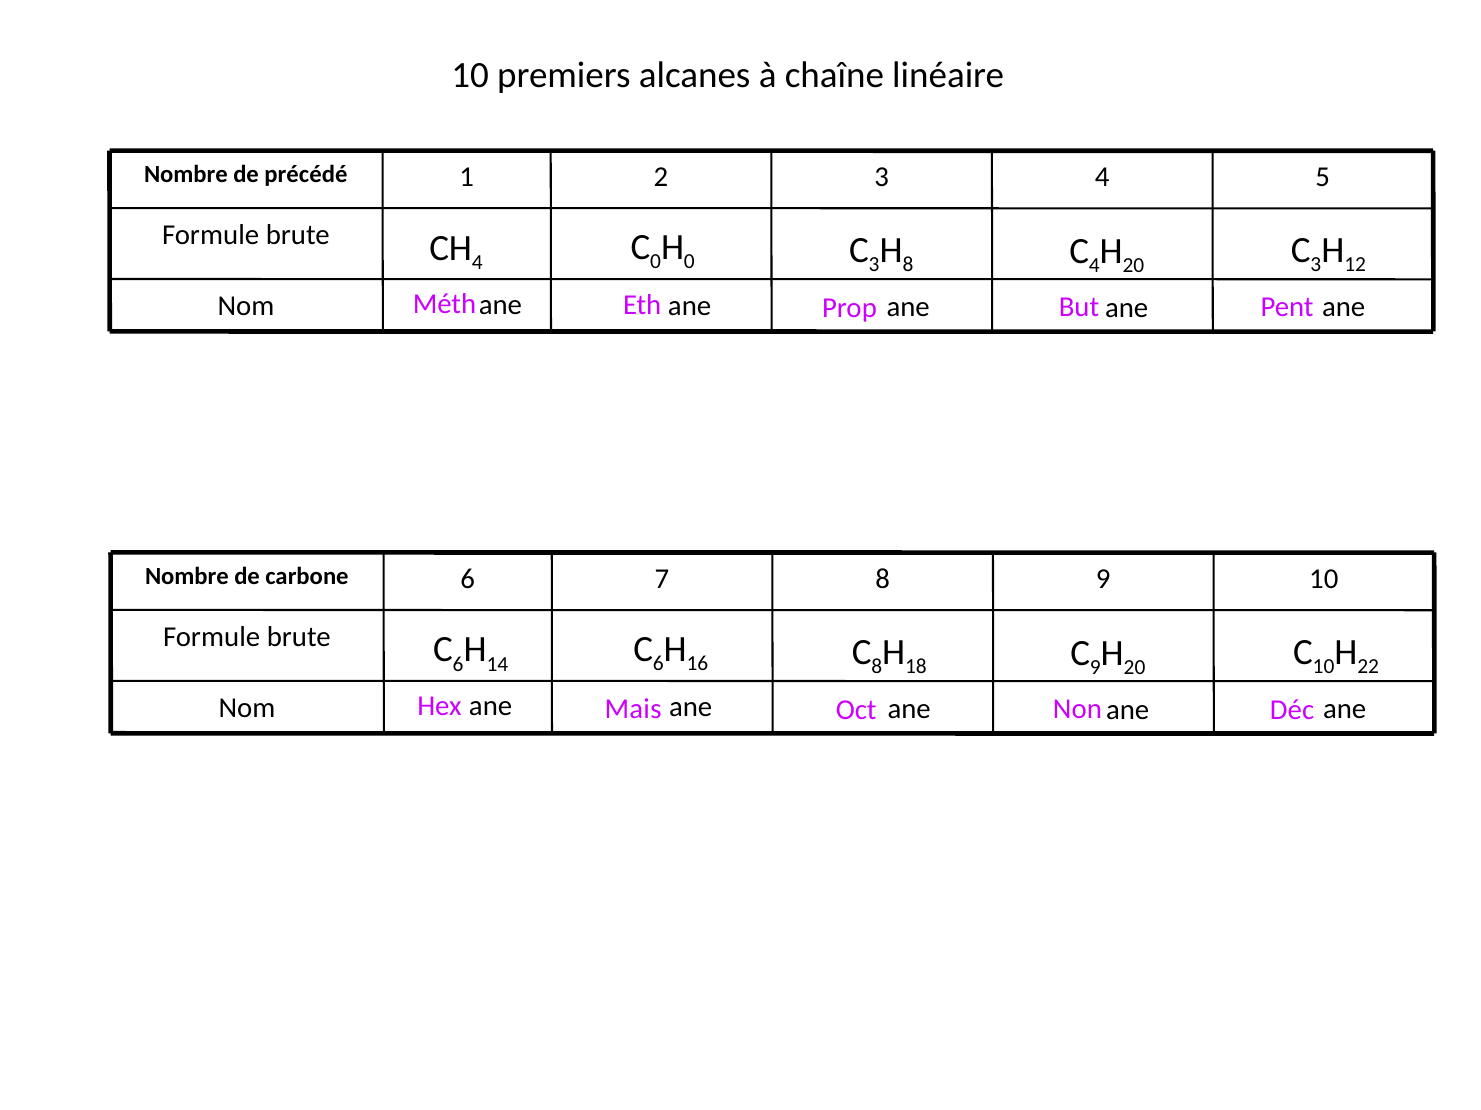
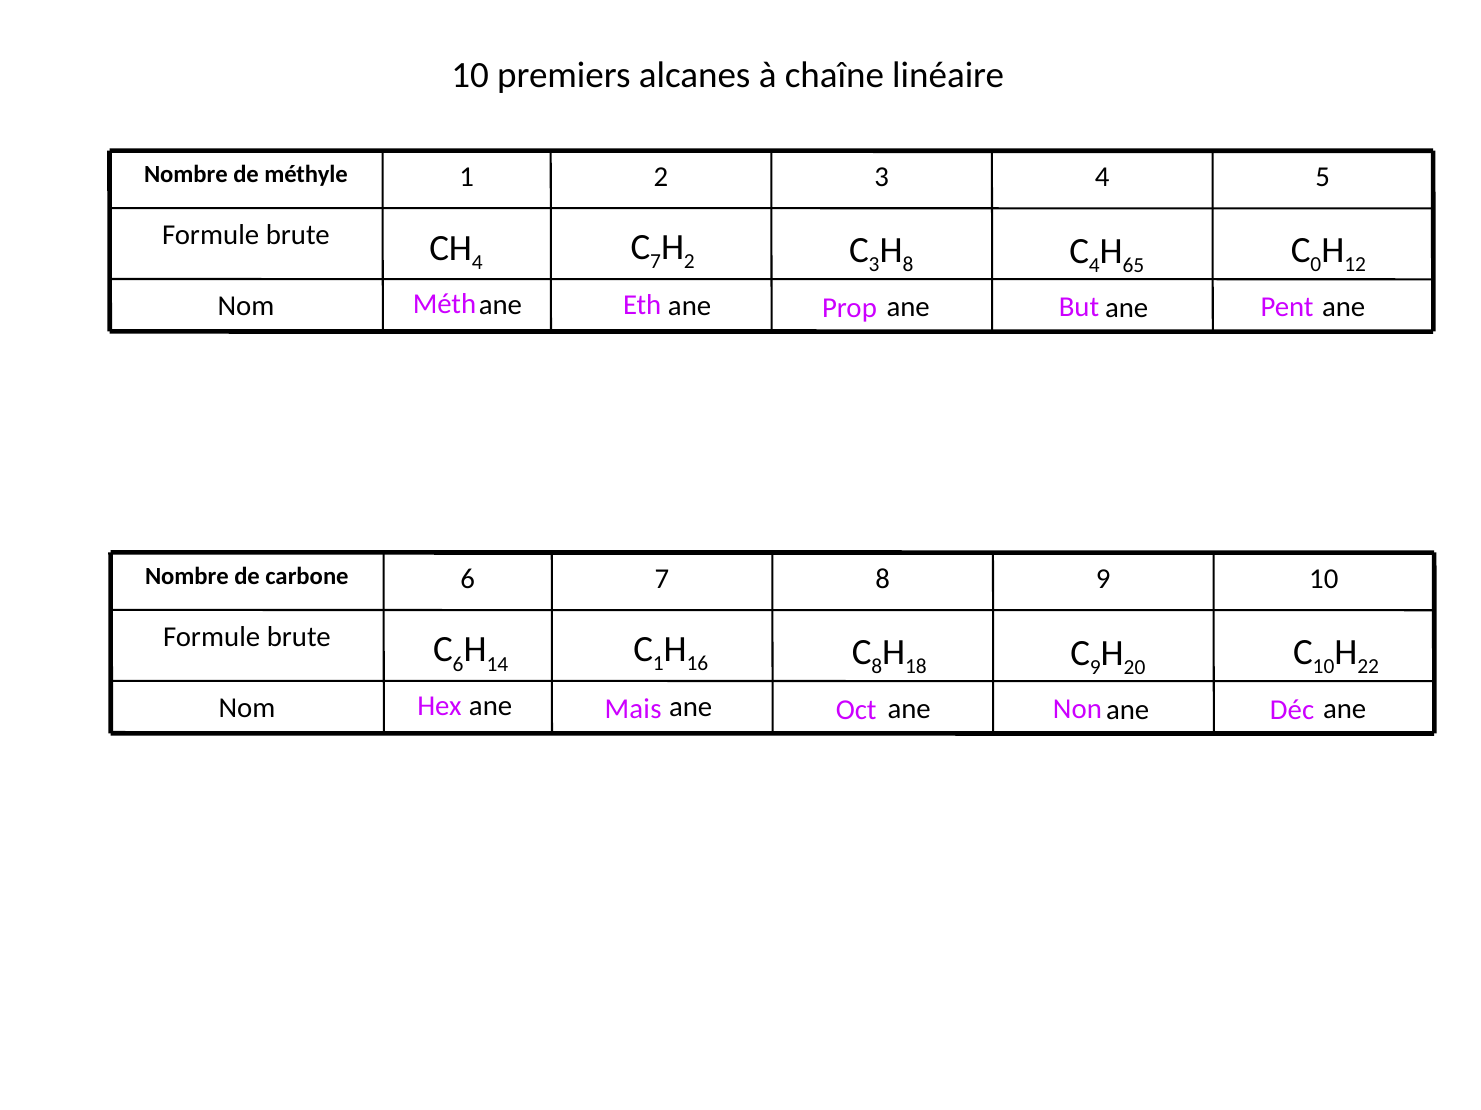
précédé: précédé -> méthyle
0 at (656, 262): 0 -> 7
0 at (689, 262): 0 -> 2
20 at (1133, 266): 20 -> 65
3 at (1316, 265): 3 -> 0
6 at (658, 664): 6 -> 1
